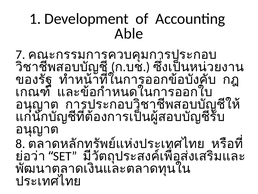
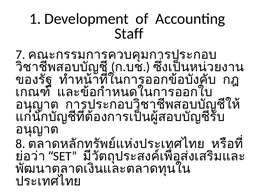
Able: Able -> Staff
